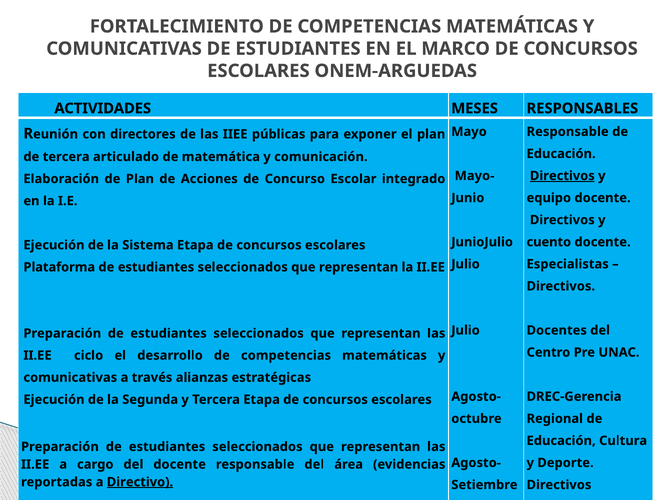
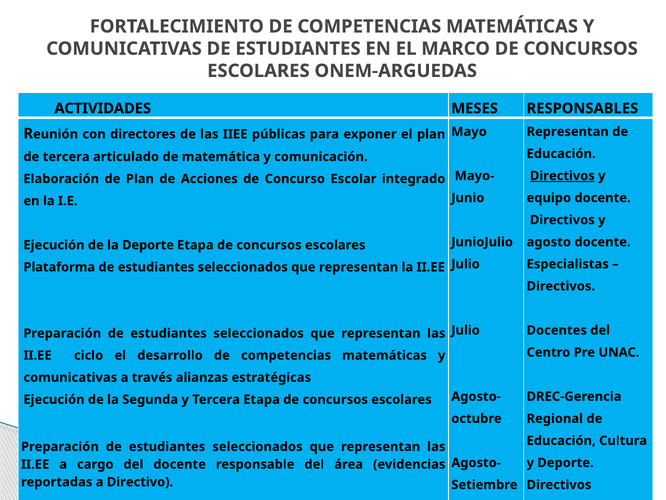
Responsable at (568, 132): Responsable -> Representan
cuento: cuento -> agosto
la Sistema: Sistema -> Deporte
Directivo underline: present -> none
